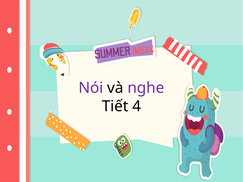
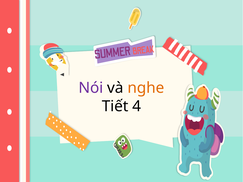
nghe colour: purple -> orange
